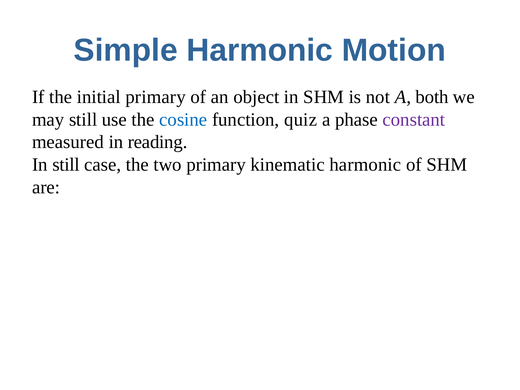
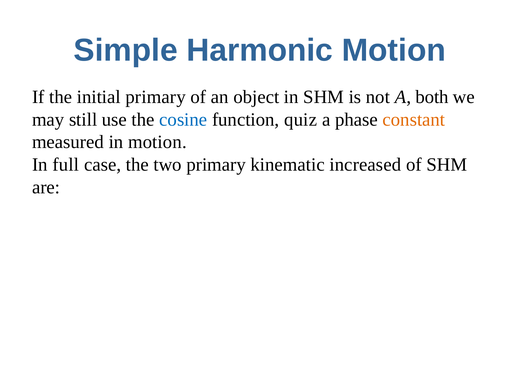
constant colour: purple -> orange
in reading: reading -> motion
In still: still -> full
kinematic harmonic: harmonic -> increased
